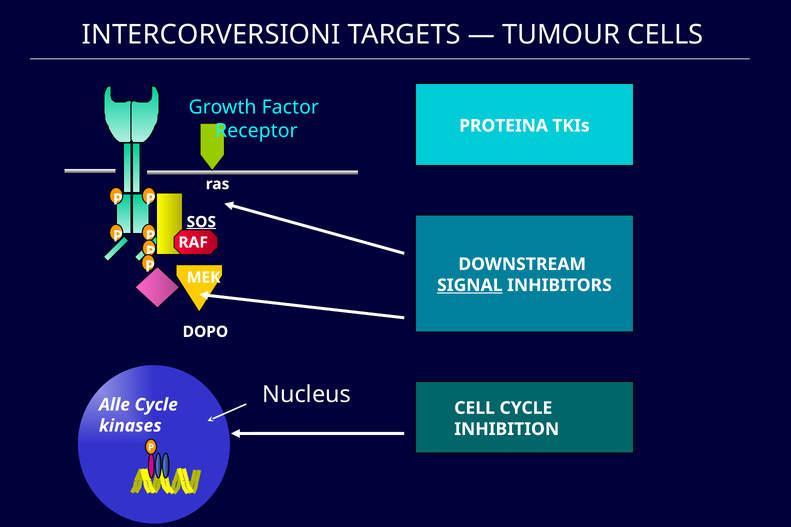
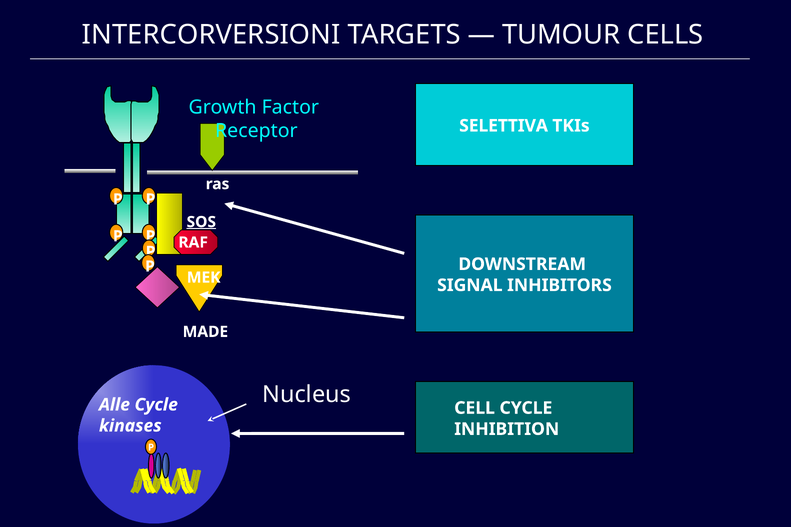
PROTEINA: PROTEINA -> SELETTIVA
SIGNAL underline: present -> none
DOPO: DOPO -> MADE
